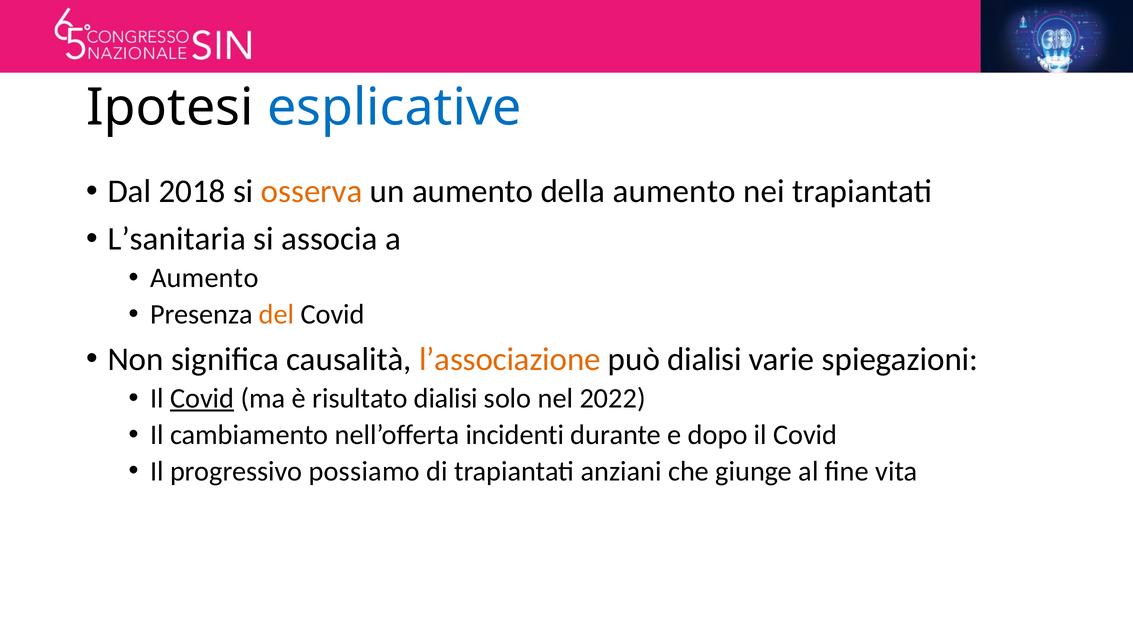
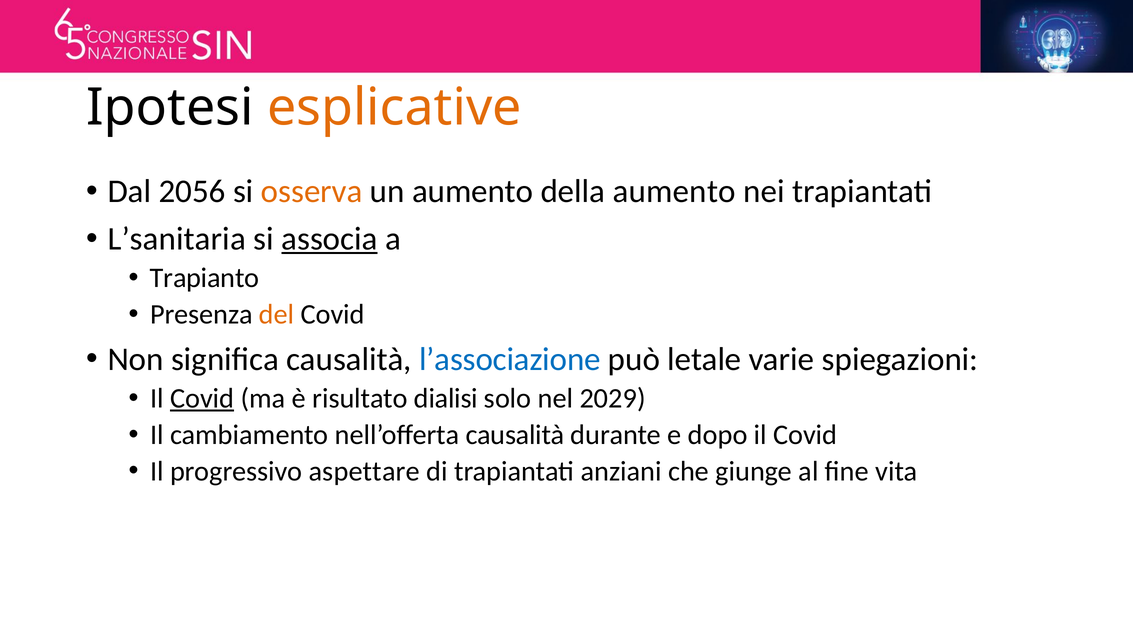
esplicative colour: blue -> orange
2018: 2018 -> 2056
associa underline: none -> present
Aumento at (204, 278): Aumento -> Trapianto
l’associazione colour: orange -> blue
può dialisi: dialisi -> letale
2022: 2022 -> 2029
nell’offerta incidenti: incidenti -> causalità
possiamo: possiamo -> aspettare
